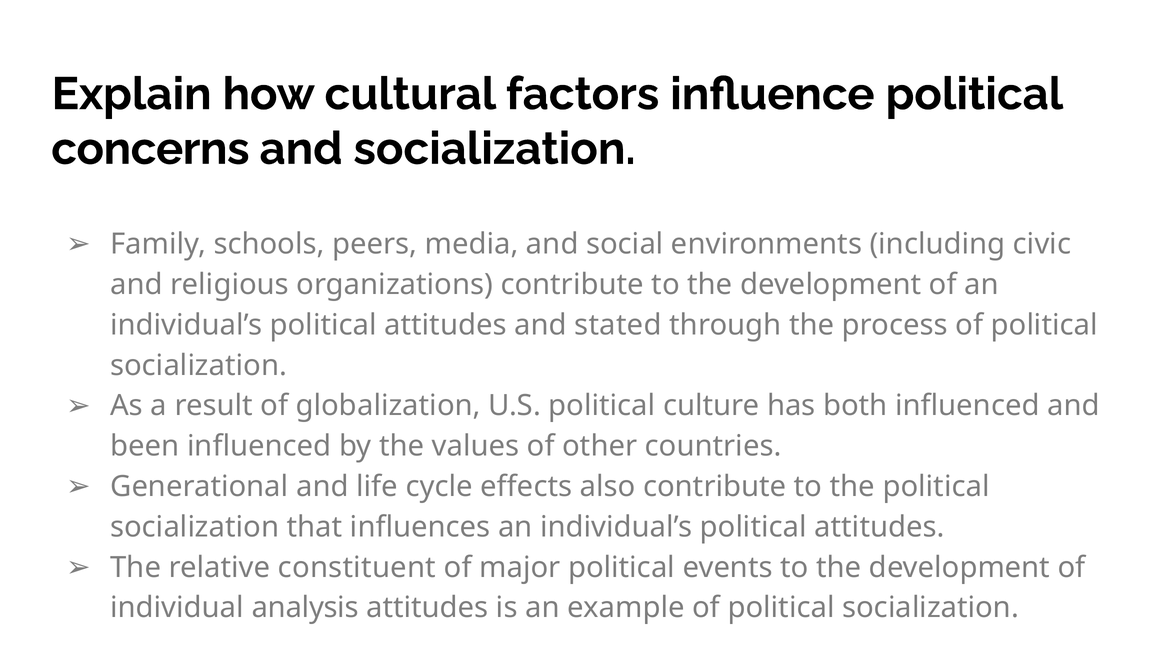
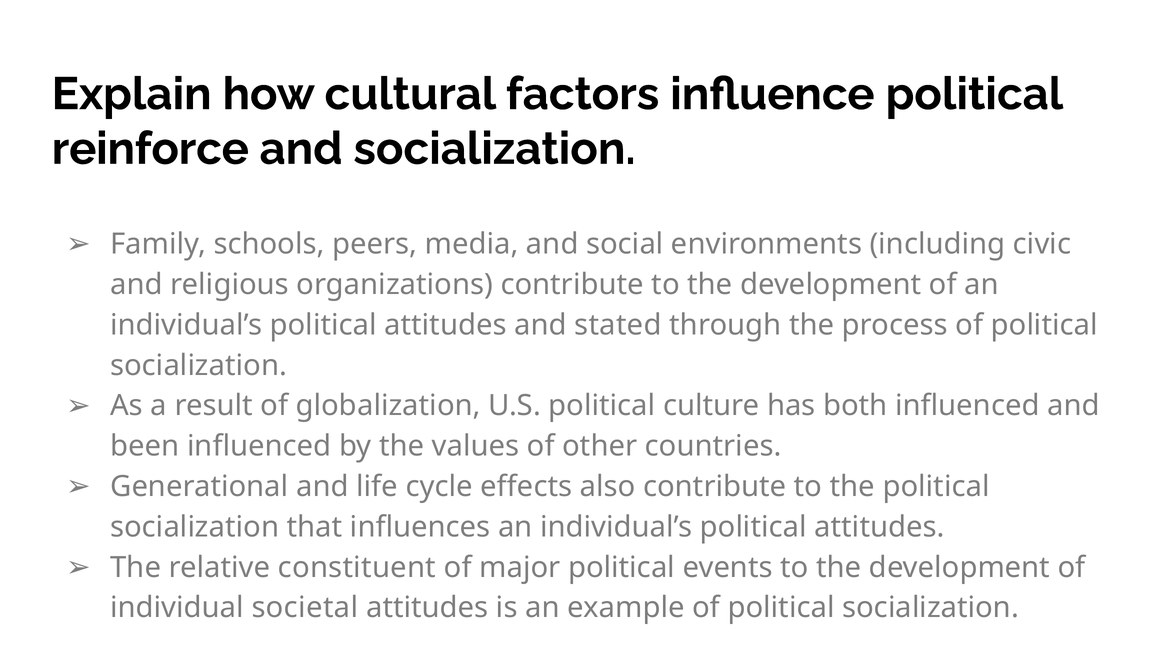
concerns: concerns -> reinforce
analysis: analysis -> societal
